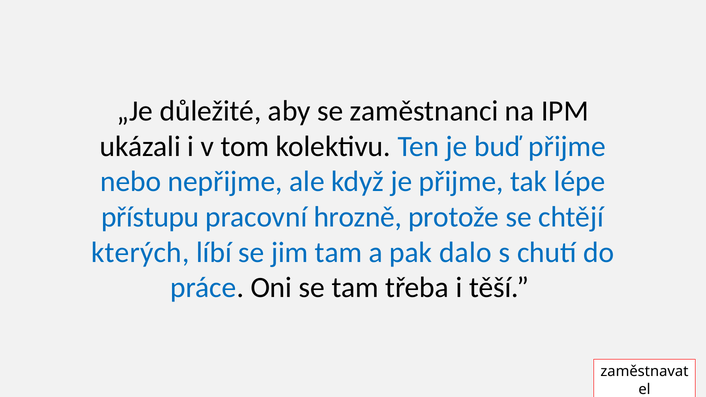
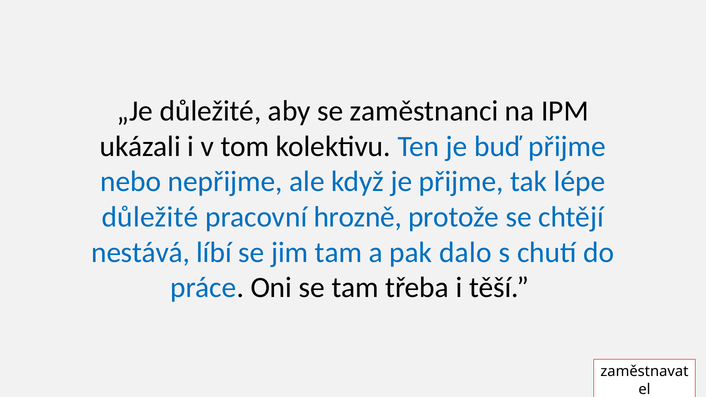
přístupu at (150, 217): přístupu -> důležité
kterých: kterých -> nestává
